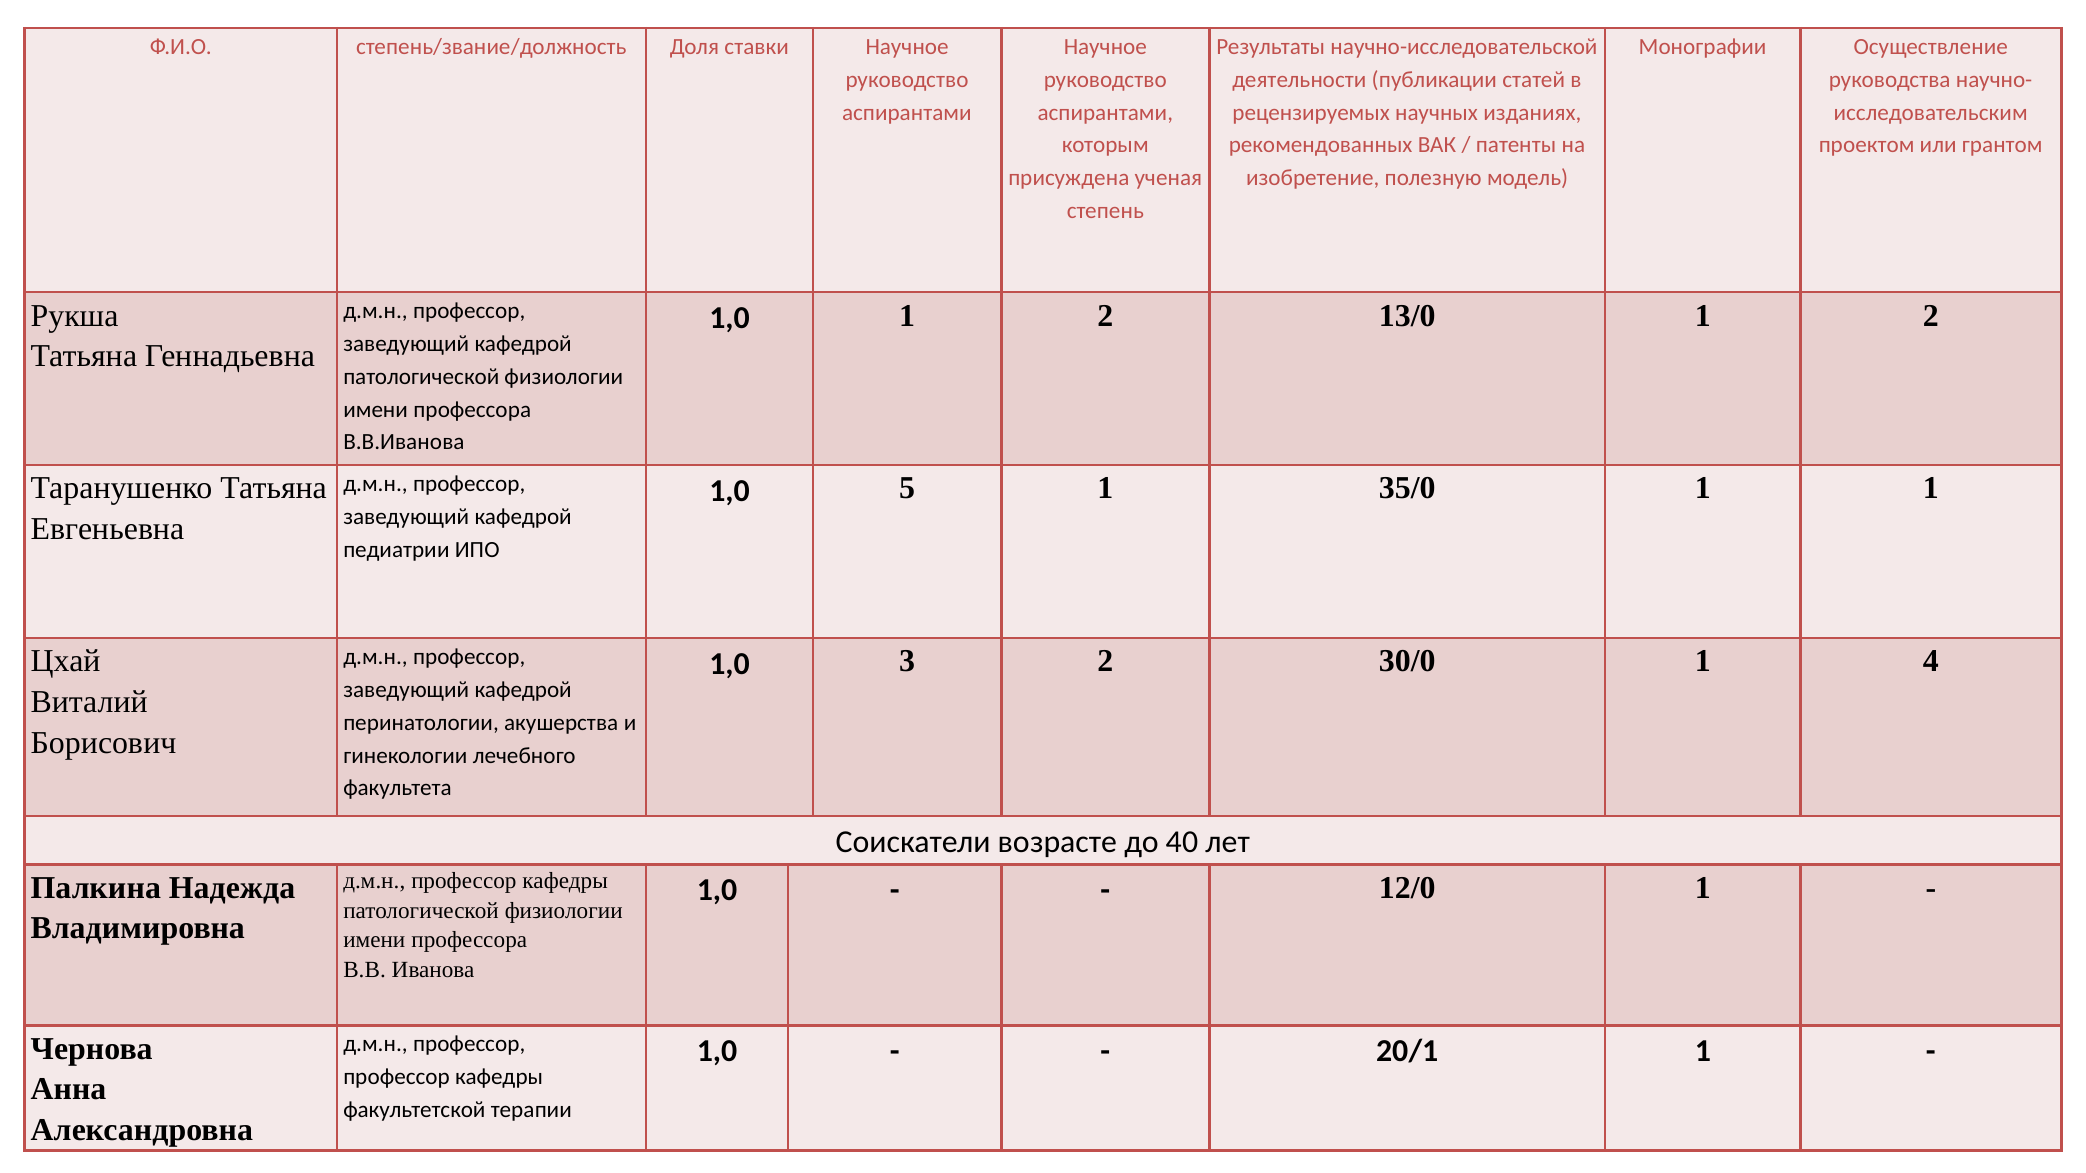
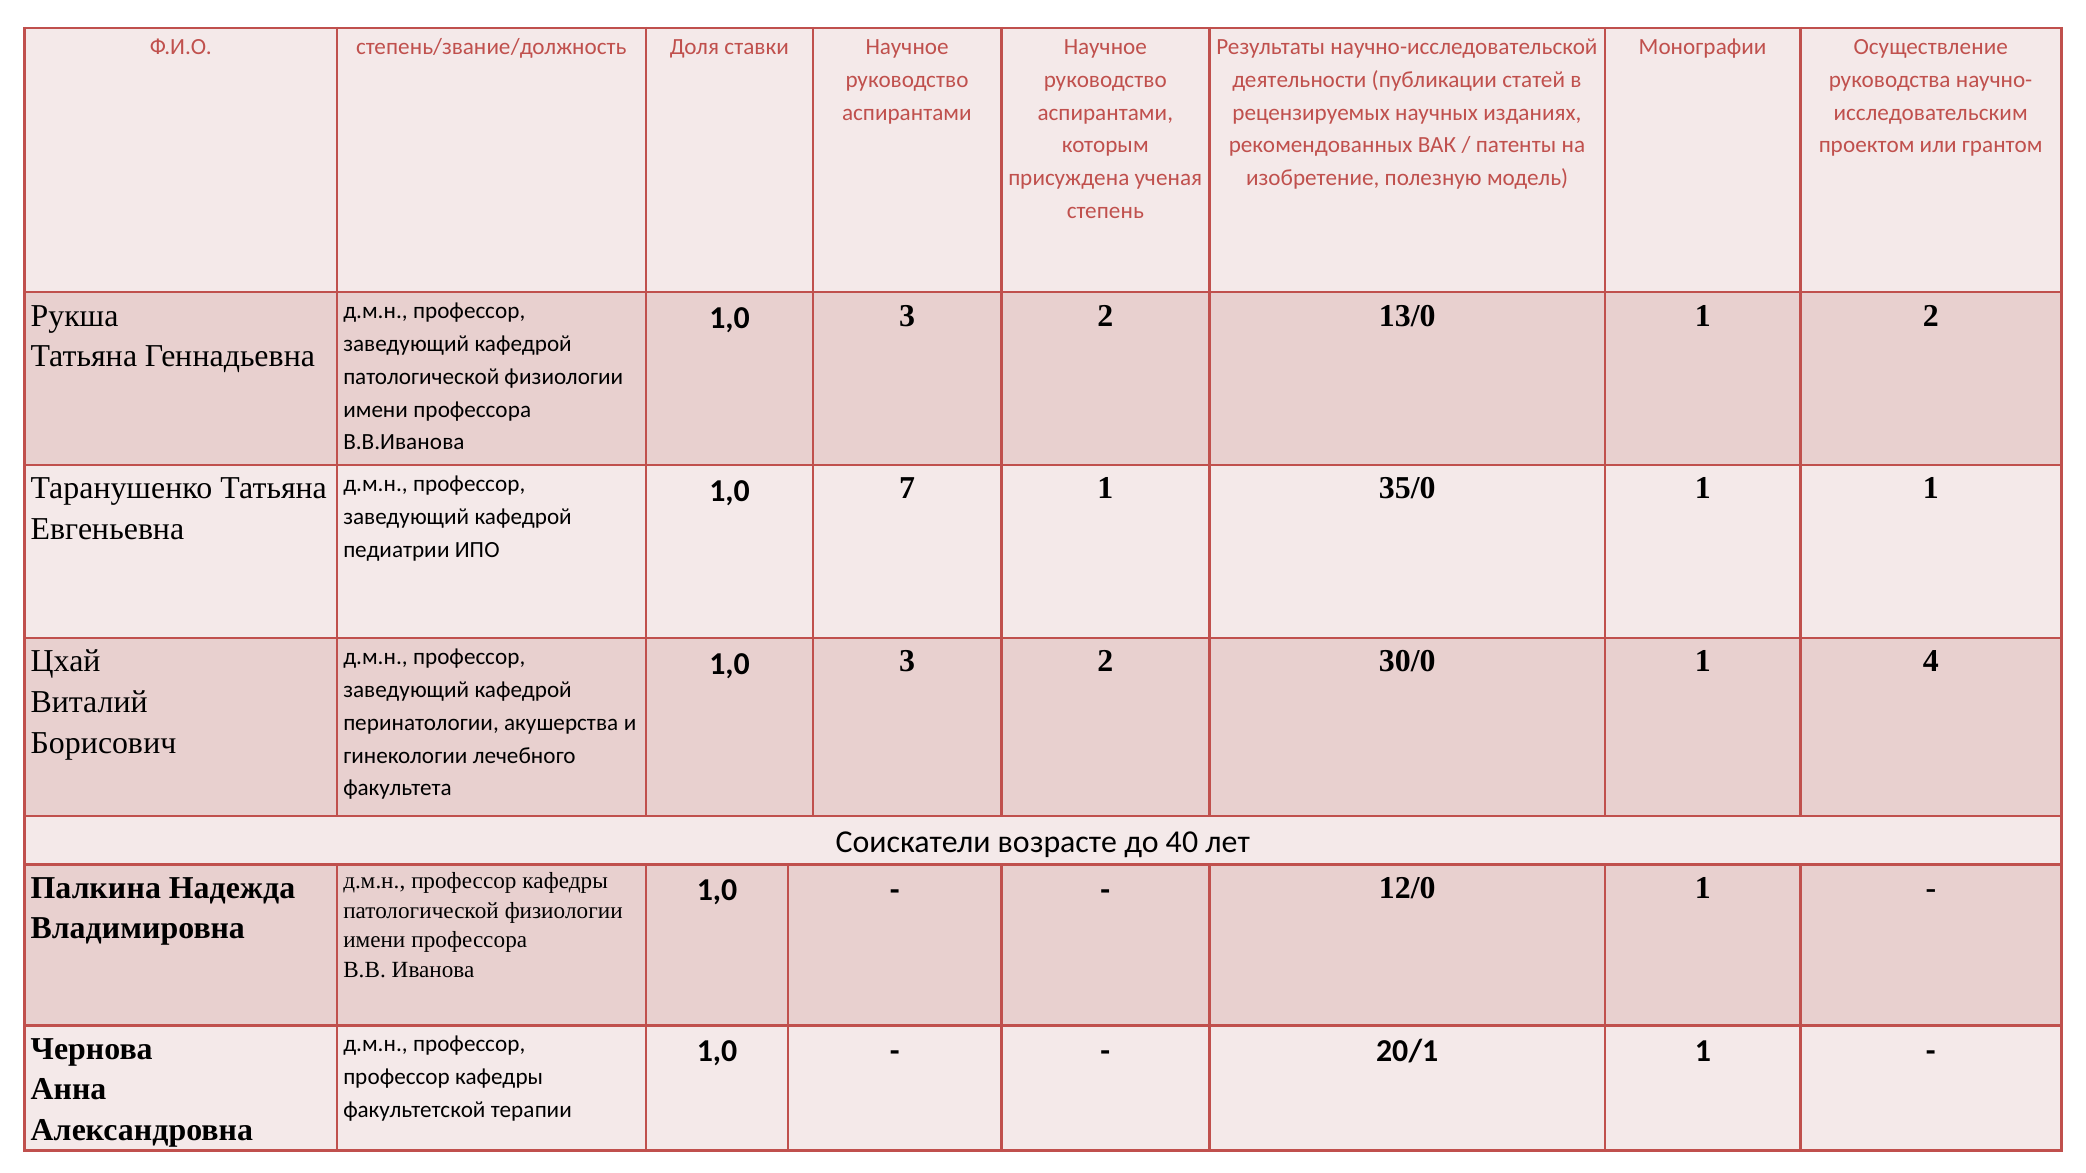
1 at (907, 316): 1 -> 3
5: 5 -> 7
